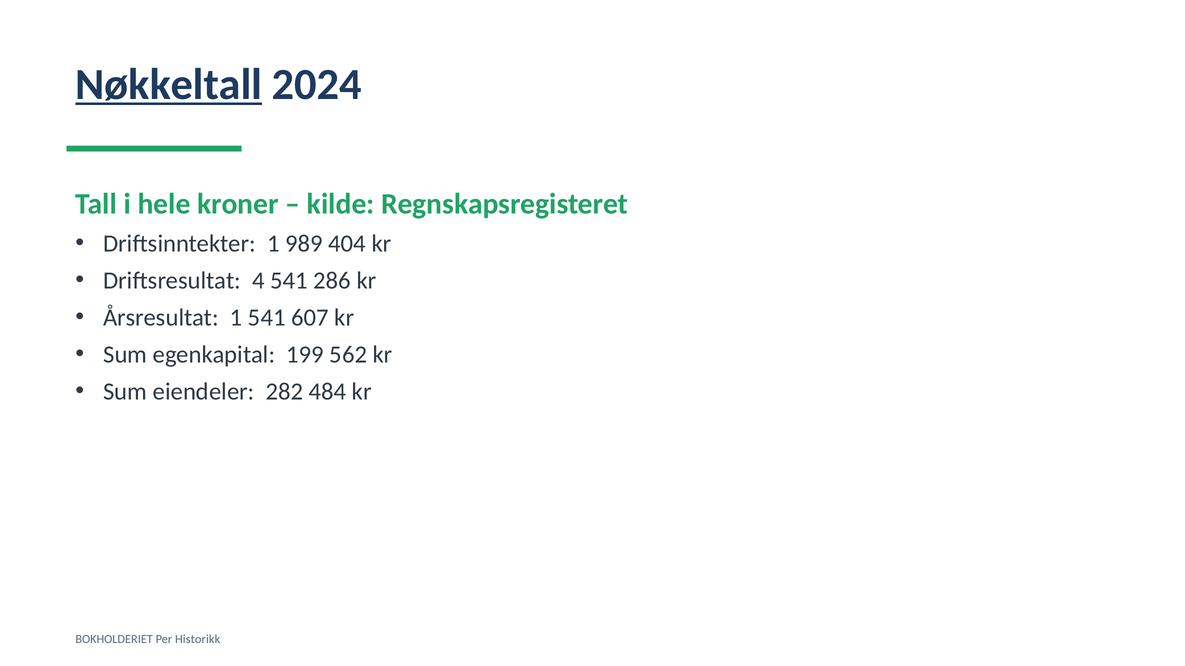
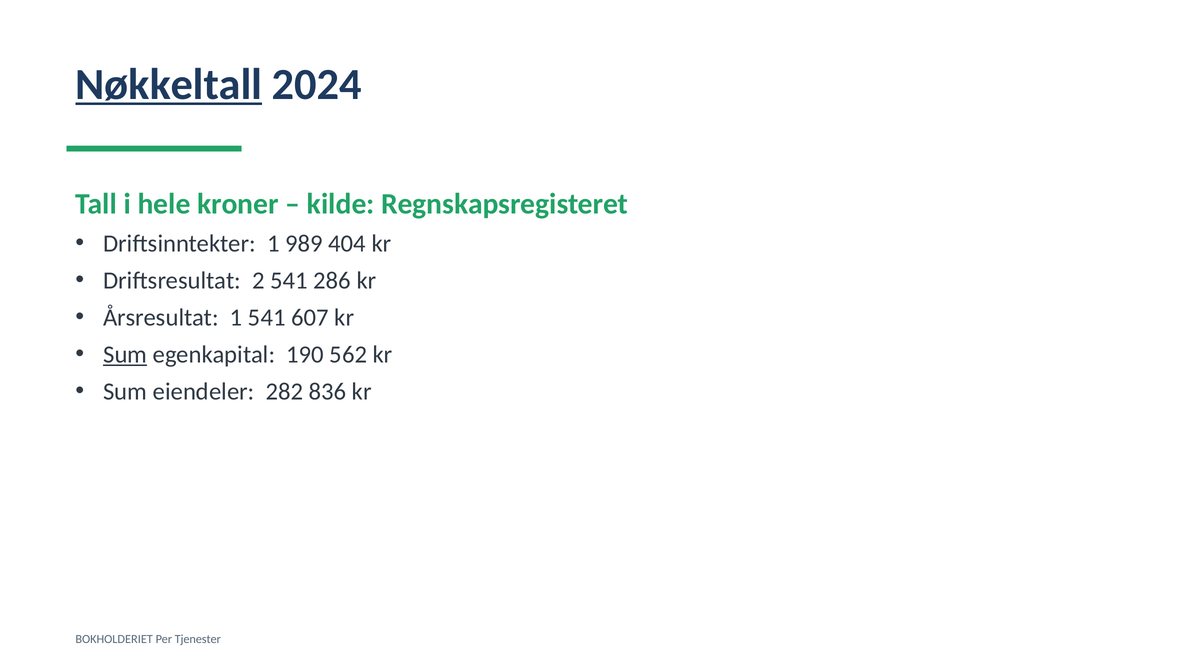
4: 4 -> 2
Sum at (125, 355) underline: none -> present
199: 199 -> 190
484: 484 -> 836
Historikk: Historikk -> Tjenester
